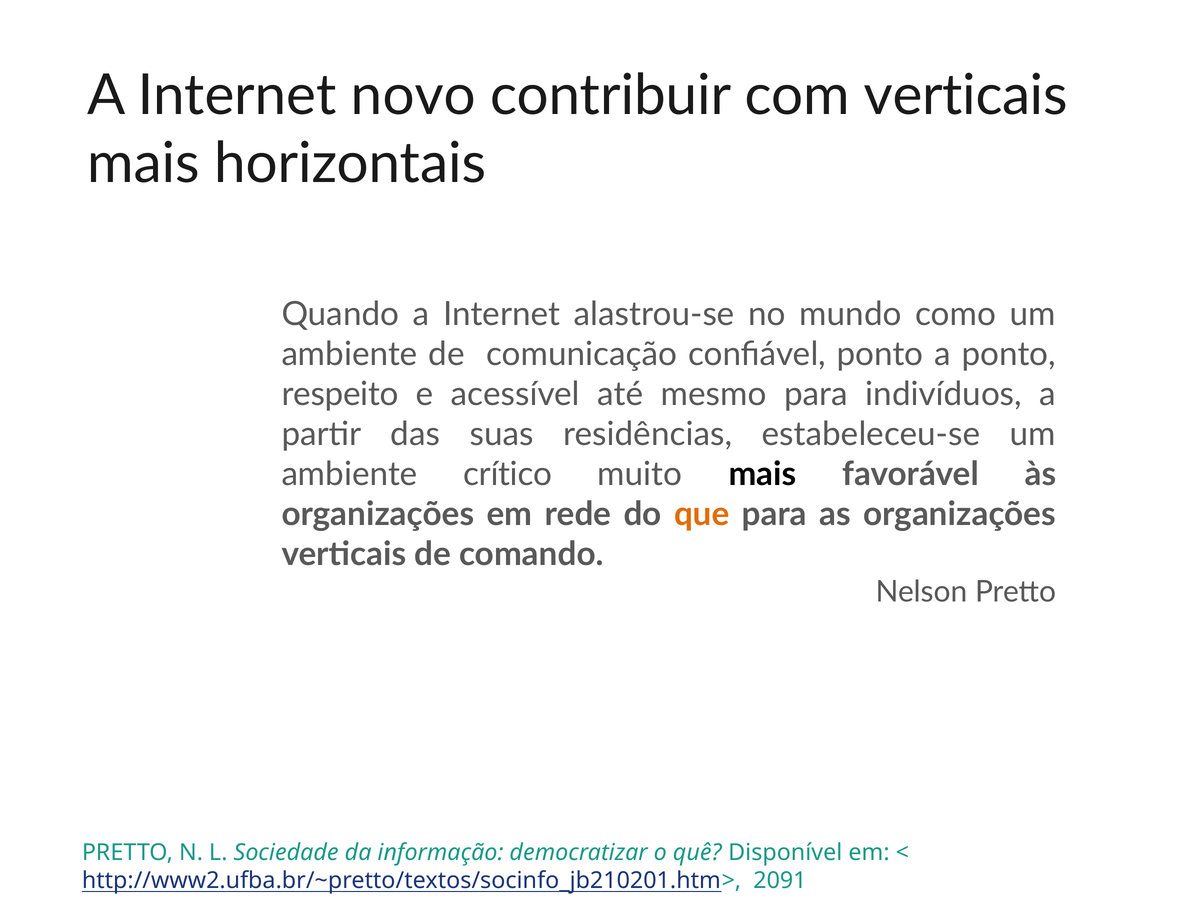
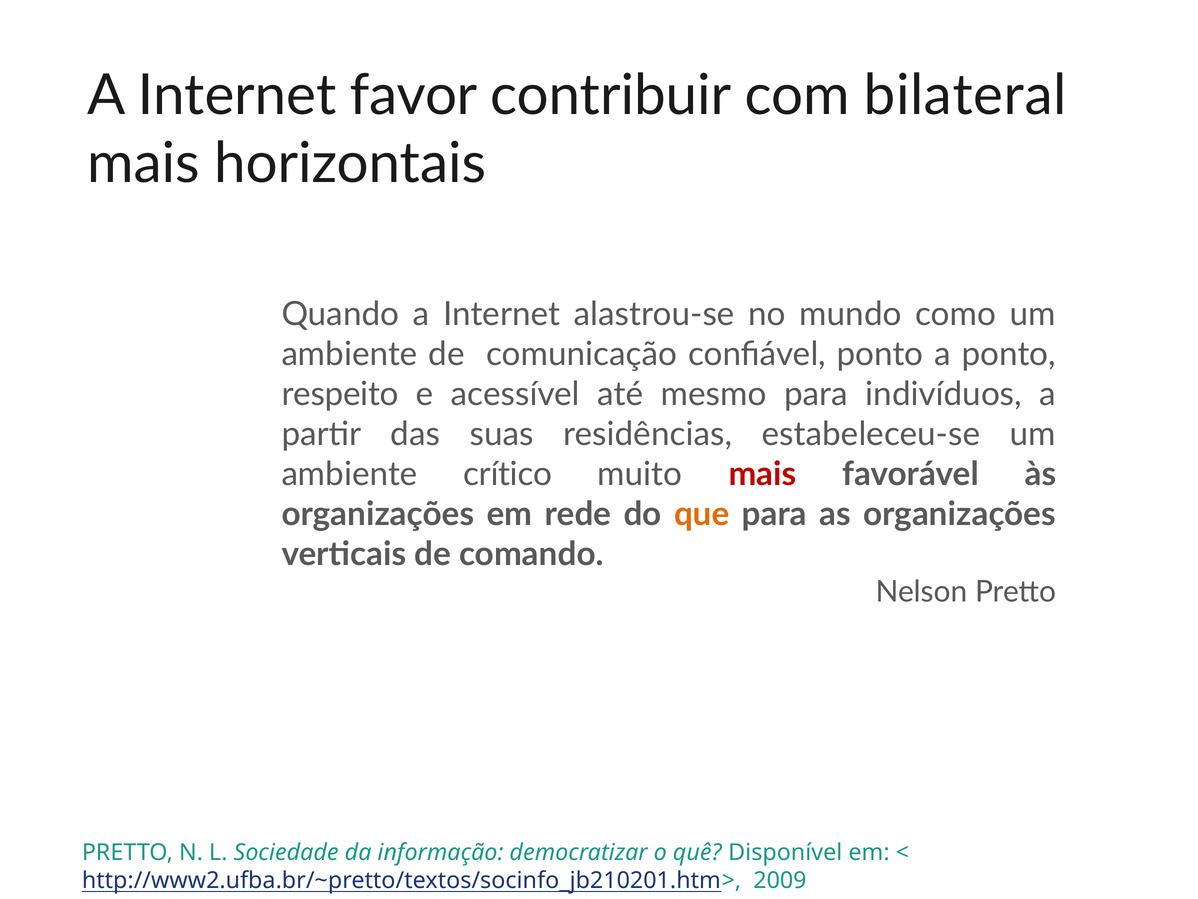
novo: novo -> favor
com verticais: verticais -> bilateral
mais at (762, 474) colour: black -> red
2091: 2091 -> 2009
